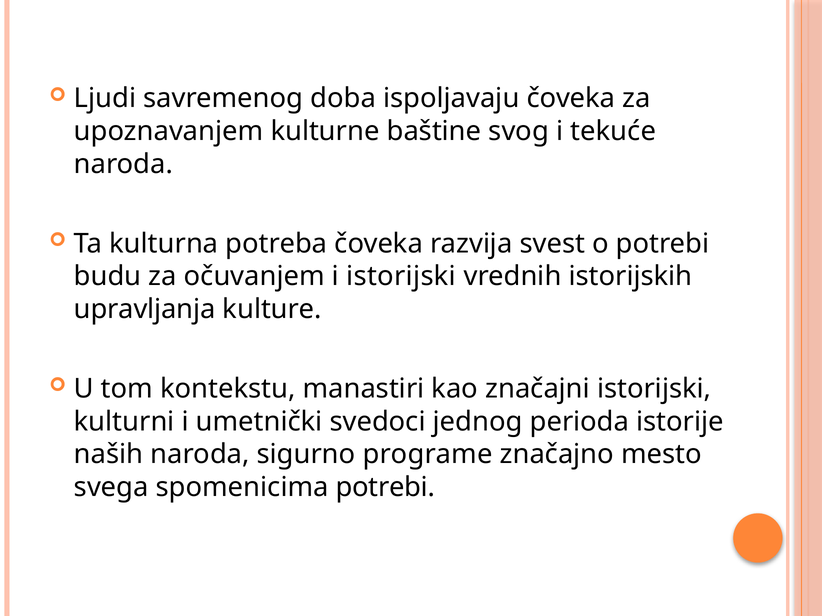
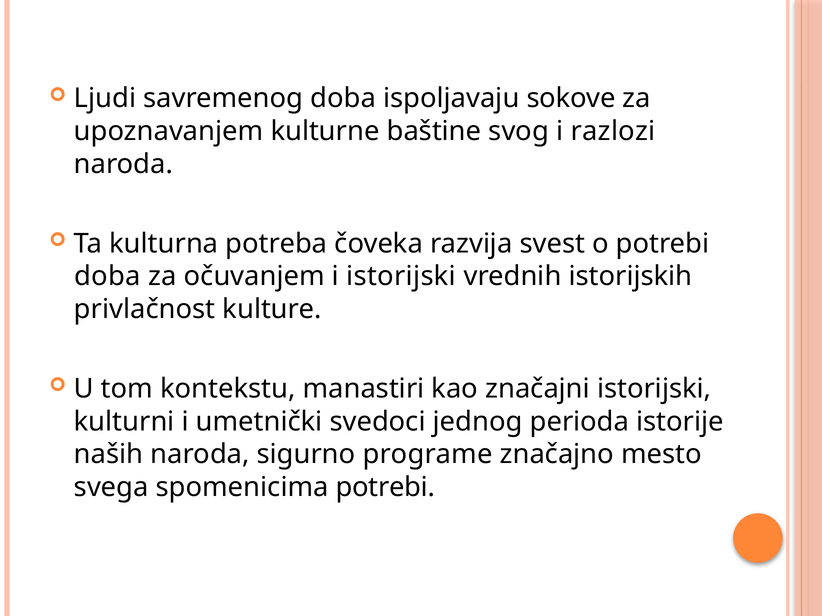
ispoljavaju čoveka: čoveka -> sokove
tekuće: tekuće -> razlozi
budu at (108, 277): budu -> doba
upravljanja: upravljanja -> privlačnost
